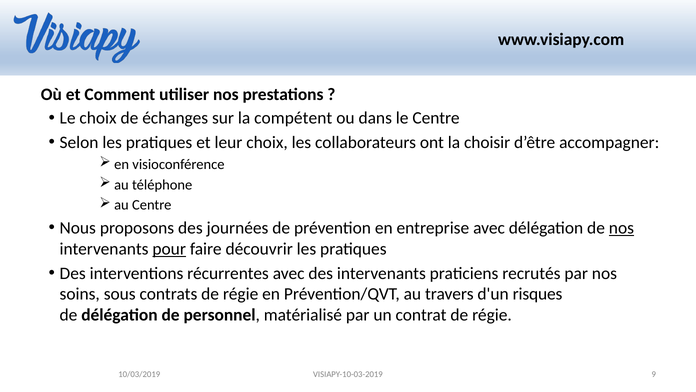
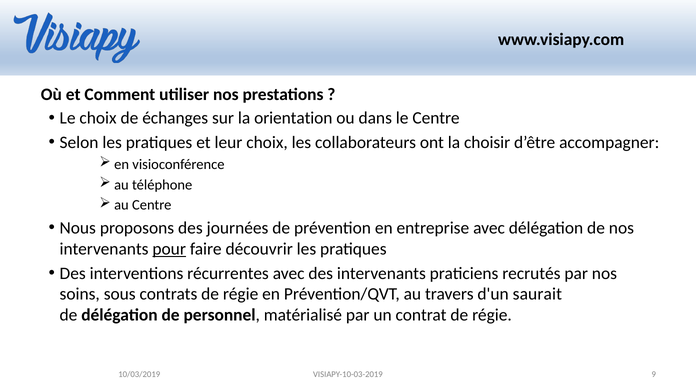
compétent: compétent -> orientation
nos at (621, 228) underline: present -> none
risques: risques -> saurait
